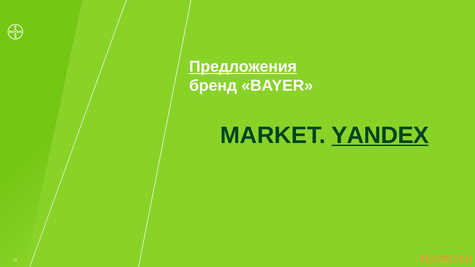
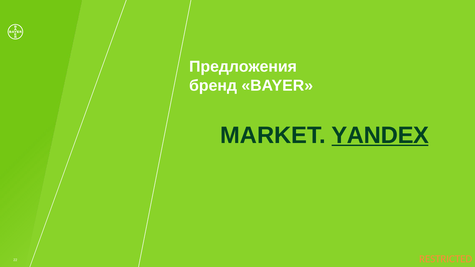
Предложения underline: present -> none
